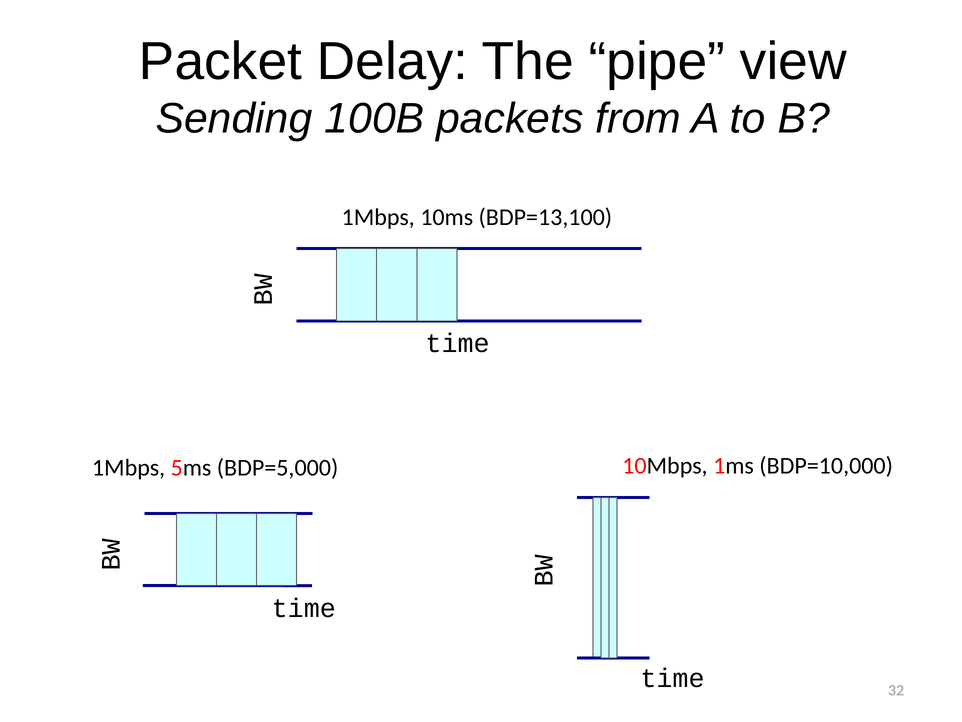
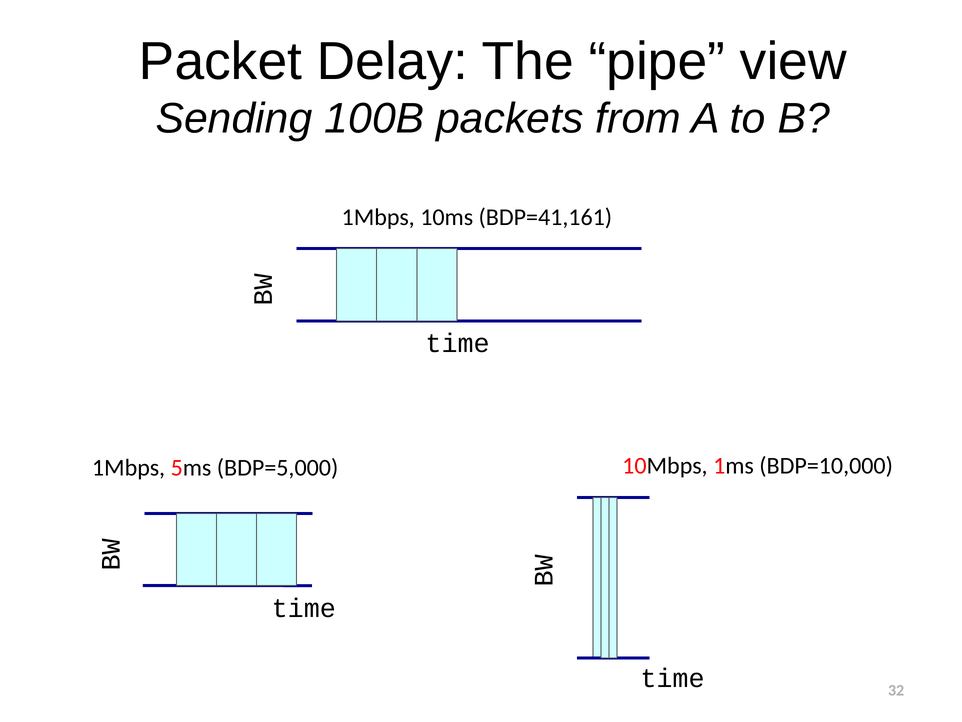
BDP=13,100: BDP=13,100 -> BDP=41,161
